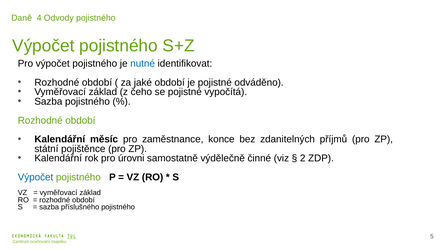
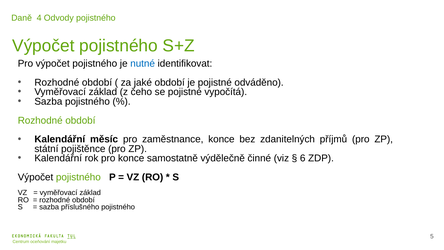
pro úrovni: úrovni -> konce
2: 2 -> 6
Výpočet at (36, 177) colour: blue -> black
